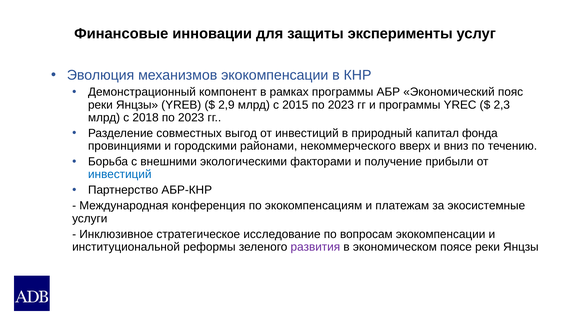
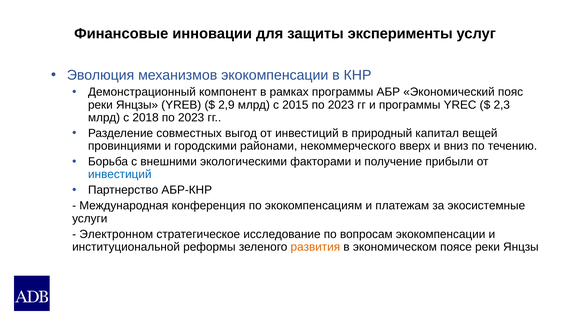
фонда: фонда -> вещей
Инклюзивное: Инклюзивное -> Электронном
развития colour: purple -> orange
